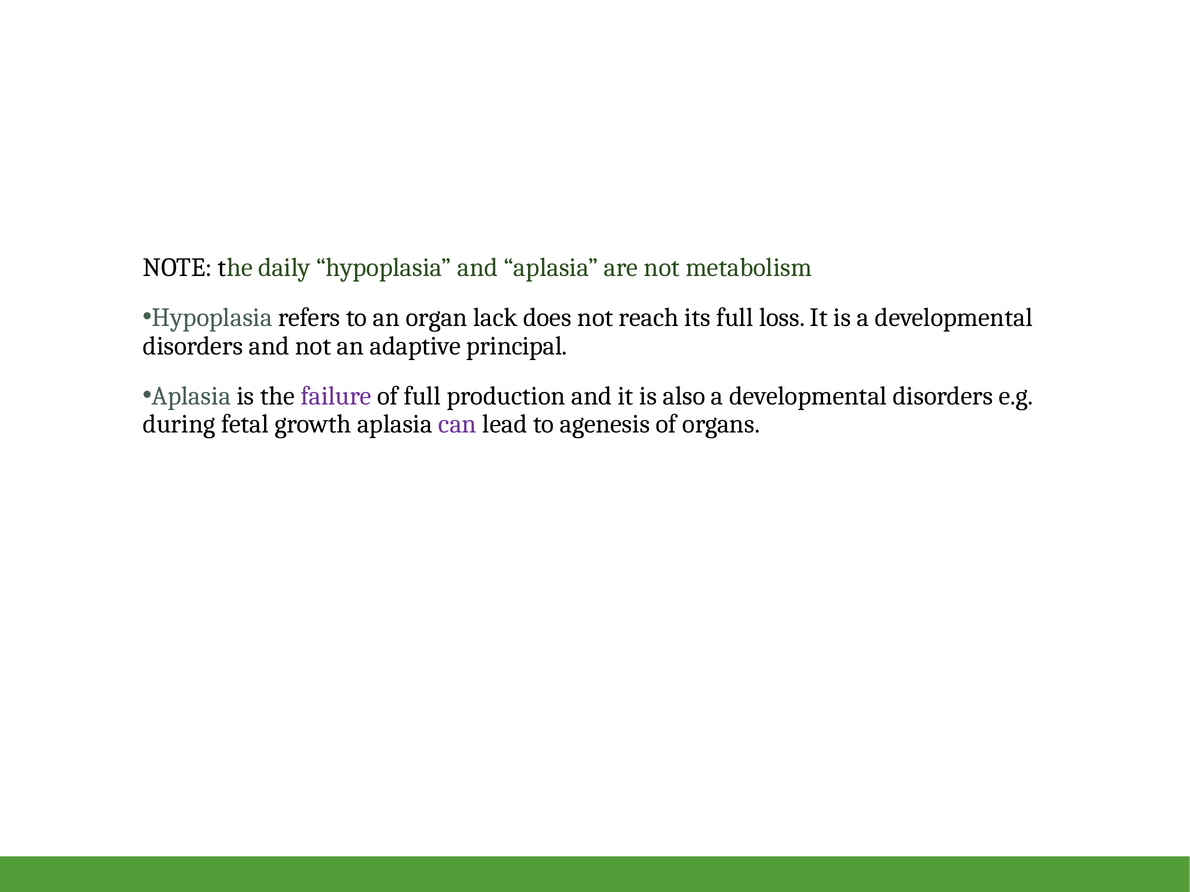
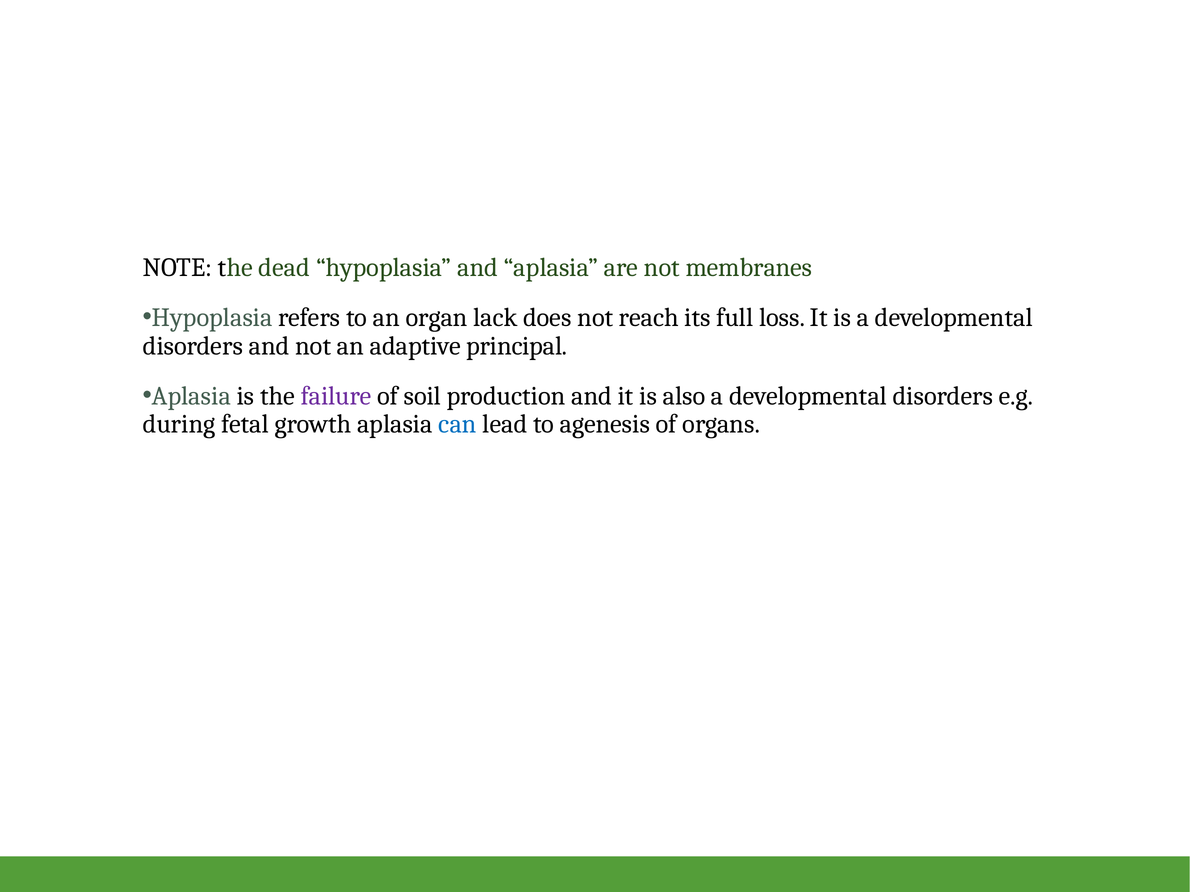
daily: daily -> dead
metabolism: metabolism -> membranes
of full: full -> soil
can colour: purple -> blue
